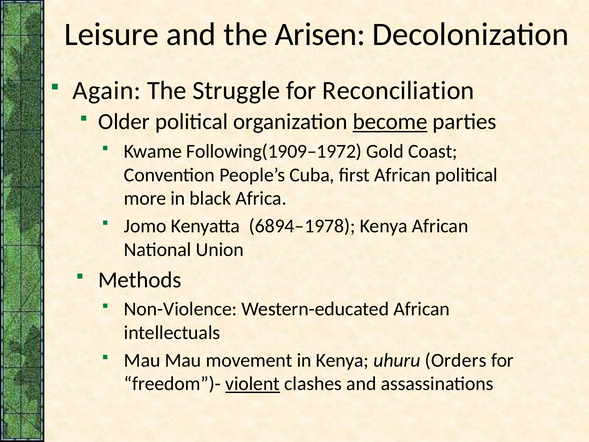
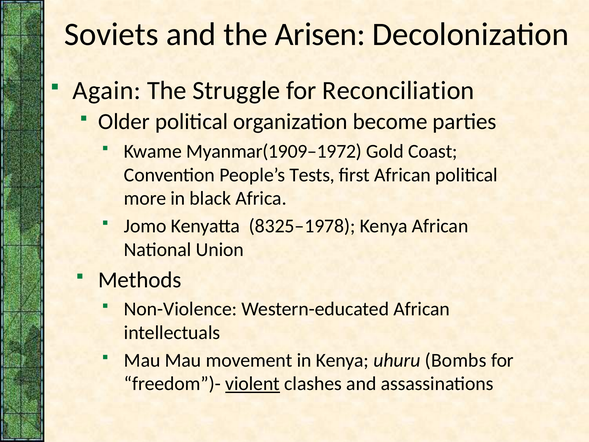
Leisure: Leisure -> Soviets
become underline: present -> none
Following(1909–1972: Following(1909–1972 -> Myanmar(1909–1972
Cuba: Cuba -> Tests
6894–1978: 6894–1978 -> 8325–1978
Orders: Orders -> Bombs
